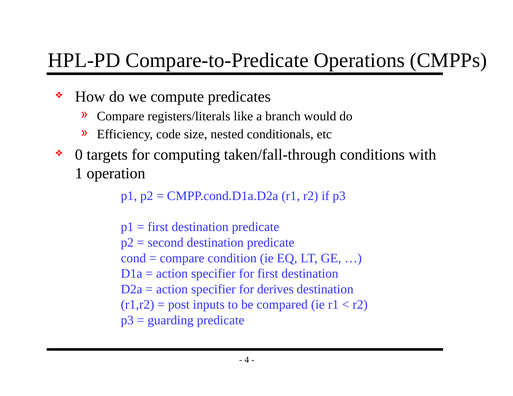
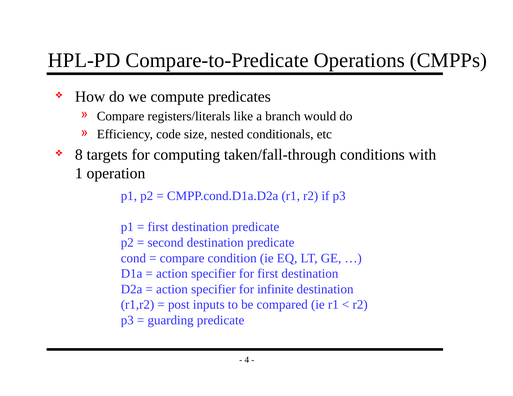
0: 0 -> 8
derives: derives -> infinite
